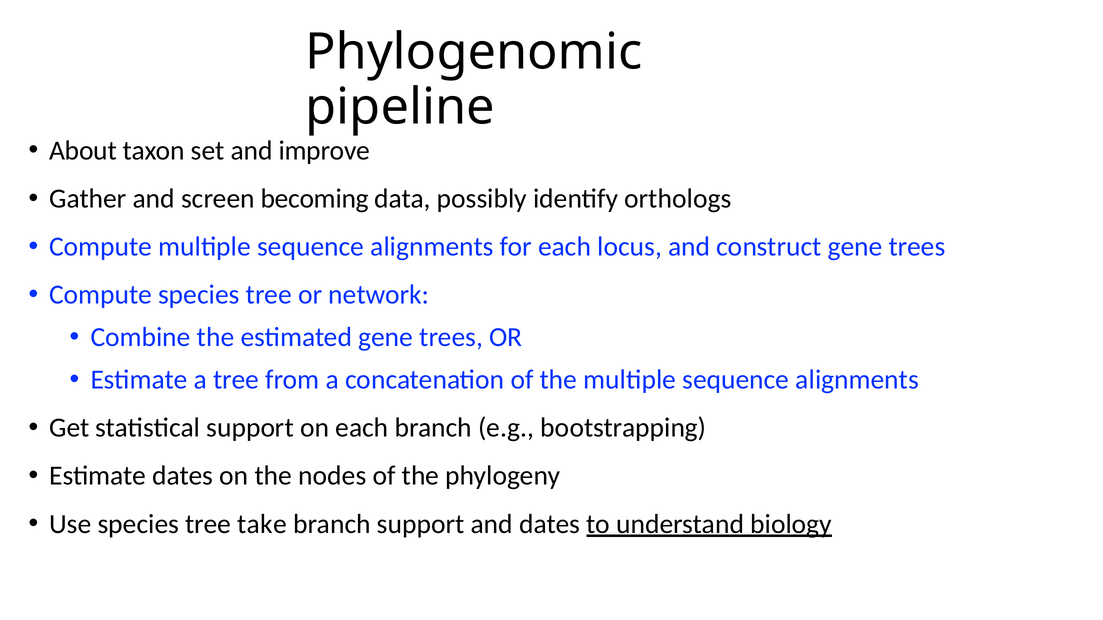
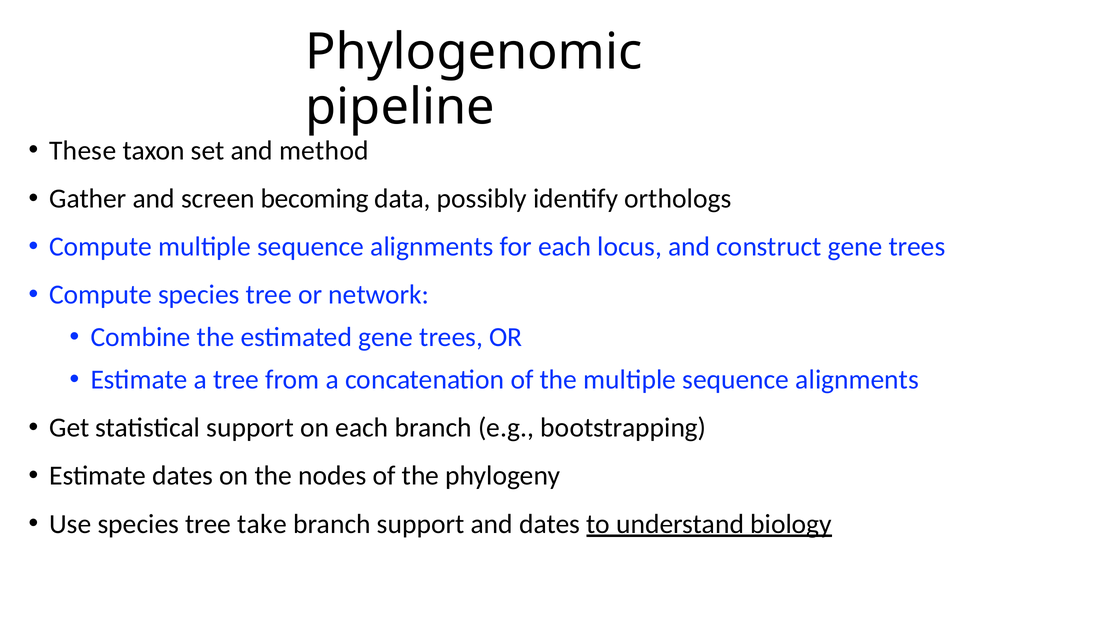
About: About -> These
improve: improve -> method
